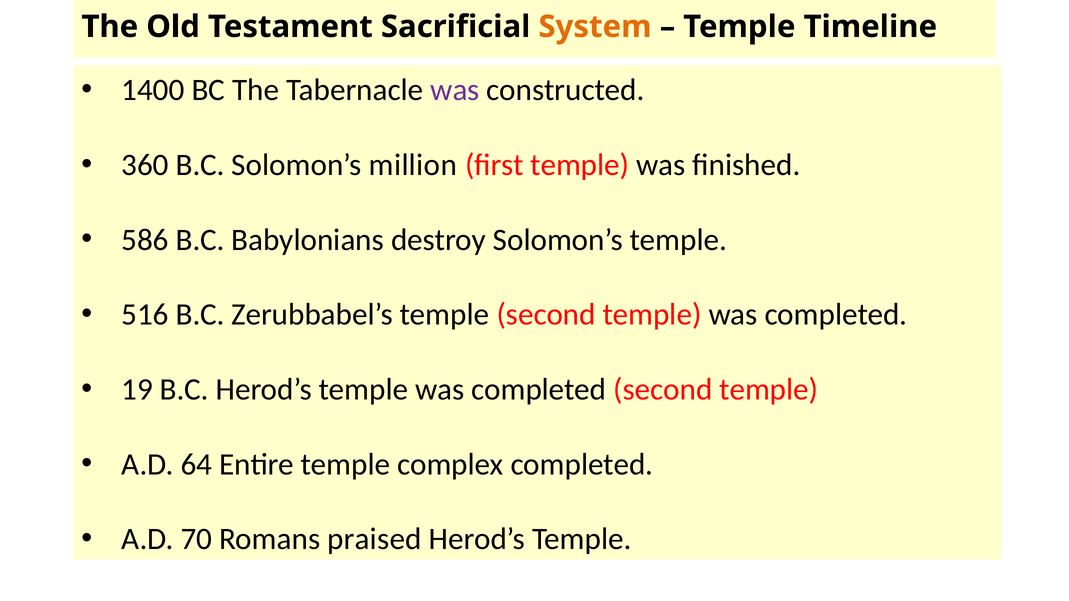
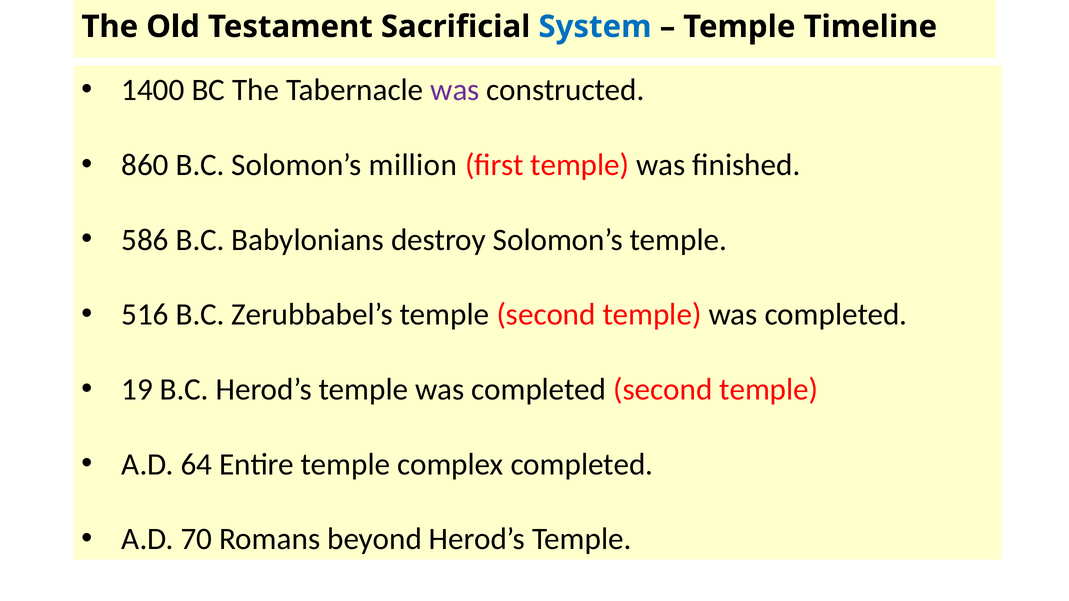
System colour: orange -> blue
360: 360 -> 860
praised: praised -> beyond
